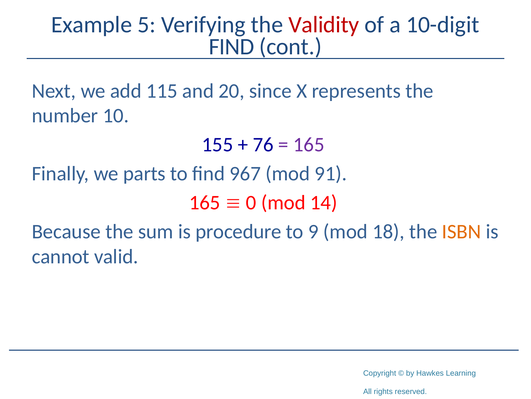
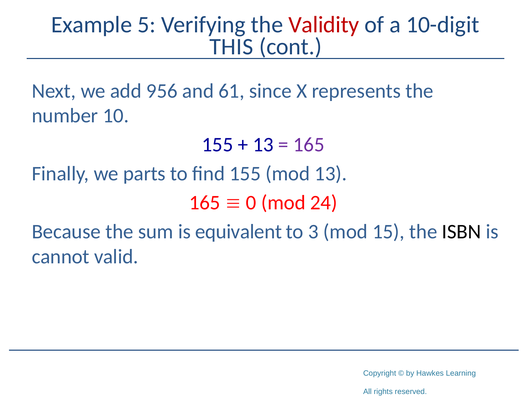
FIND at (232, 47): FIND -> THIS
115: 115 -> 956
20: 20 -> 61
76 at (263, 145): 76 -> 13
find 967: 967 -> 155
mod 91: 91 -> 13
14: 14 -> 24
procedure: procedure -> equivalent
9: 9 -> 3
18: 18 -> 15
ISBN colour: orange -> black
